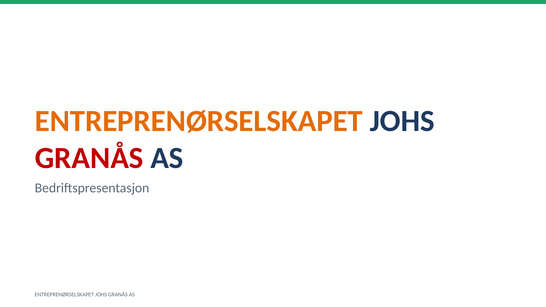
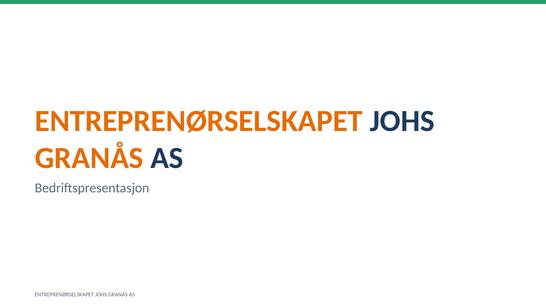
GRANÅS at (89, 158) colour: red -> orange
